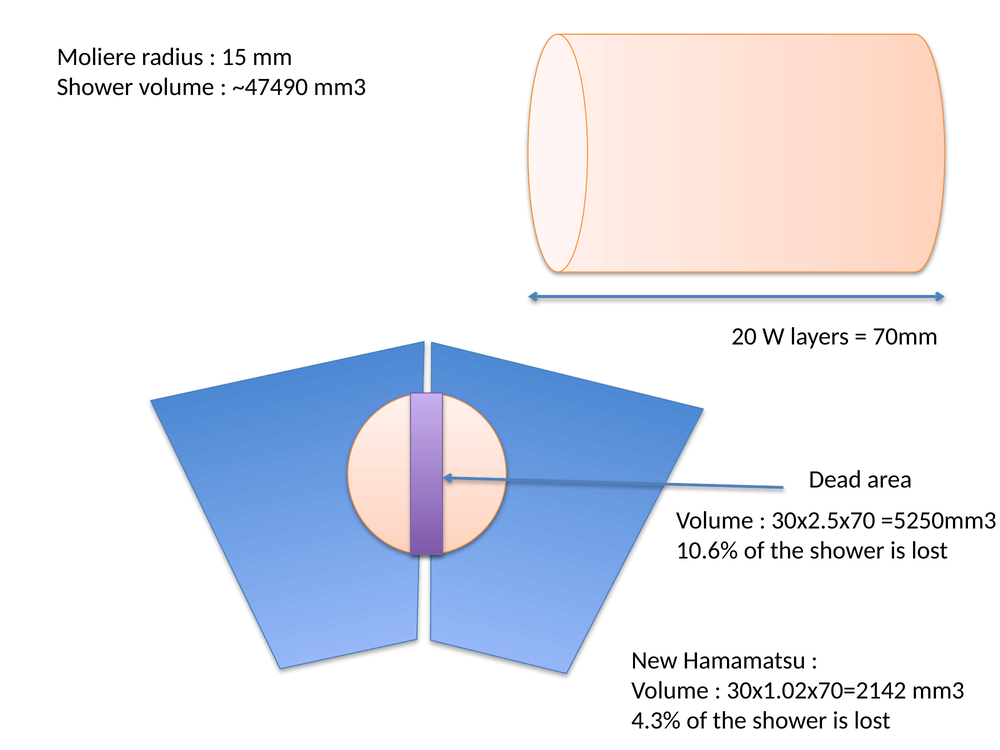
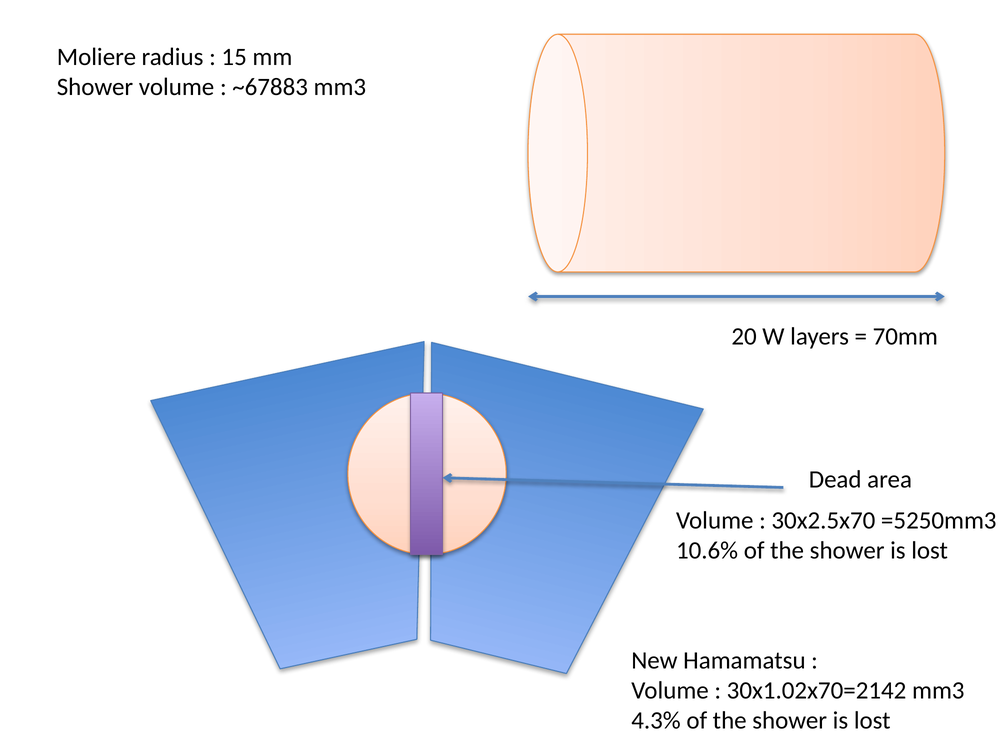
~47490: ~47490 -> ~67883
